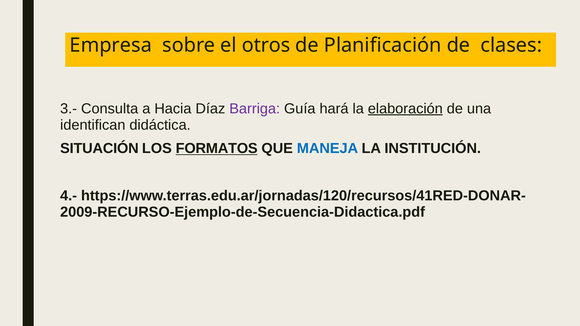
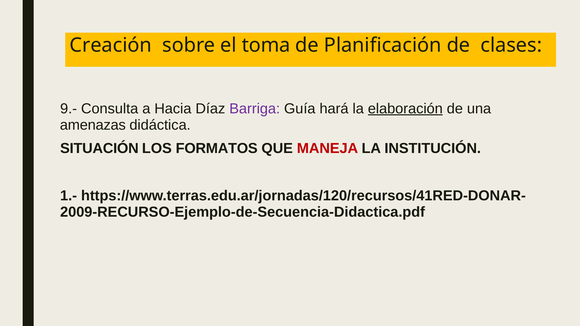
Empresa: Empresa -> Creación
otros: otros -> toma
3.-: 3.- -> 9.-
identifican: identifican -> amenazas
FORMATOS underline: present -> none
MANEJA colour: blue -> red
4.-: 4.- -> 1.-
